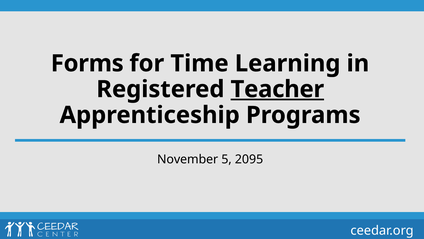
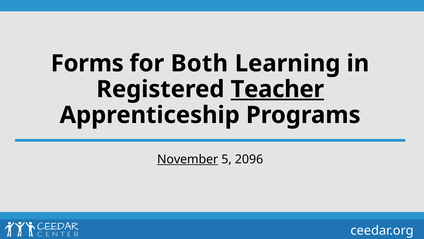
Time: Time -> Both
November underline: none -> present
2095: 2095 -> 2096
